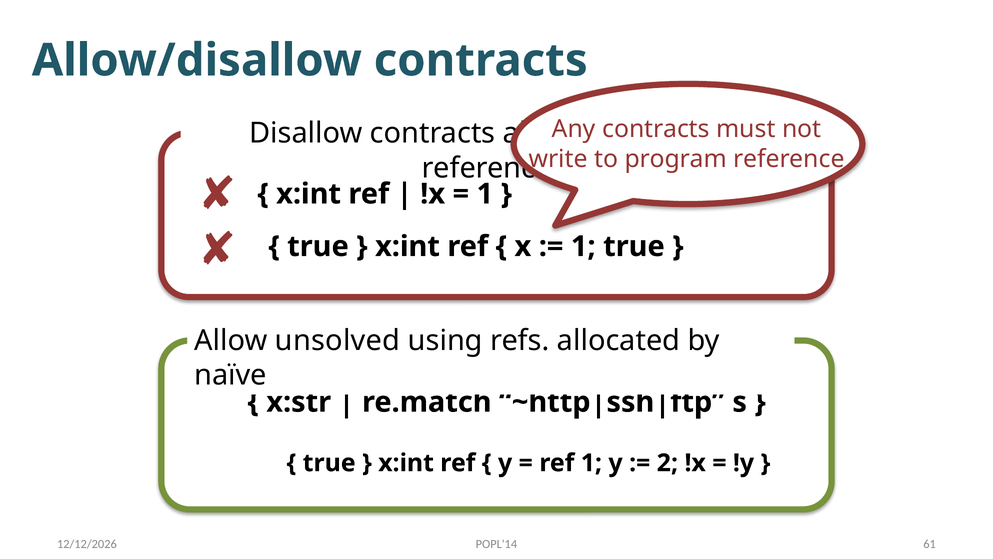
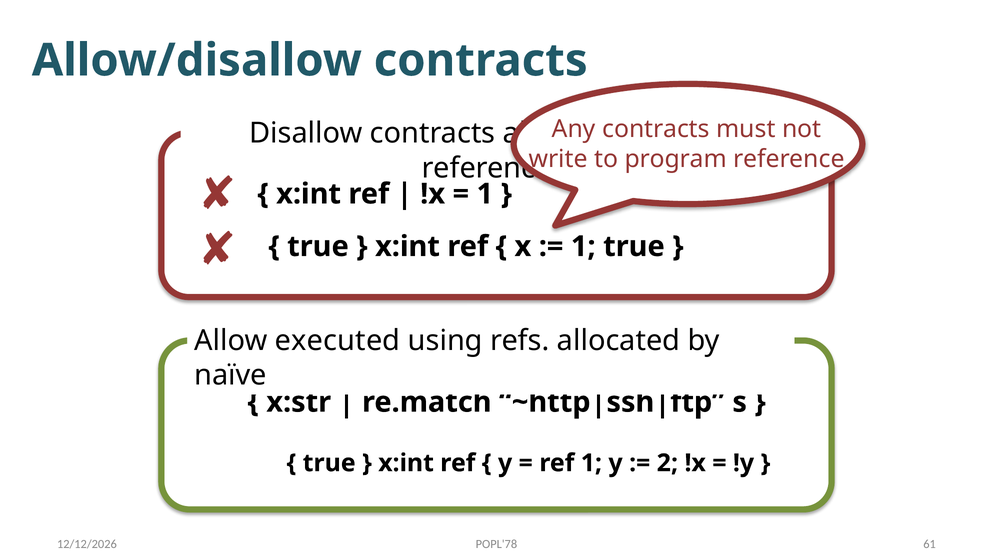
unsolved: unsolved -> executed
POPL'14: POPL'14 -> POPL'78
